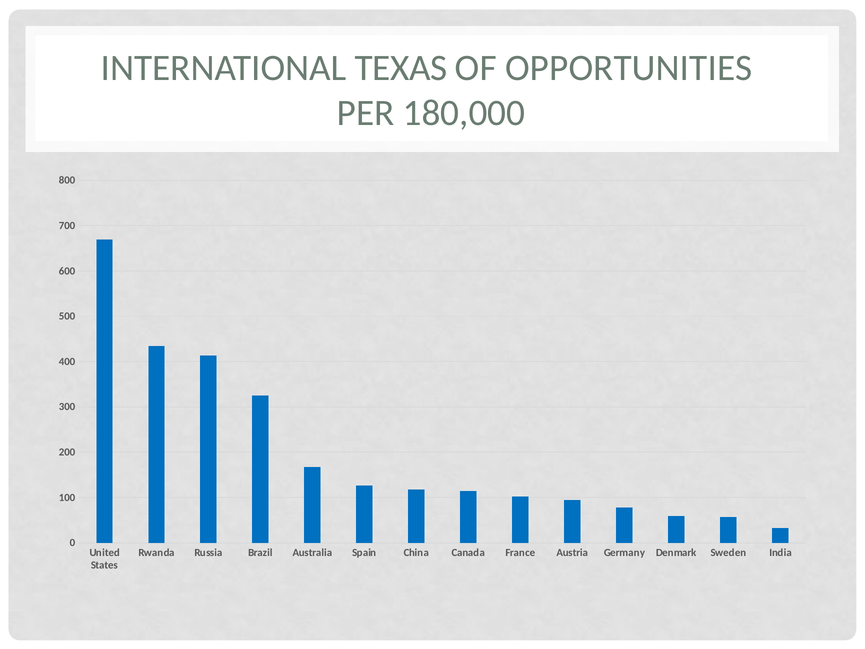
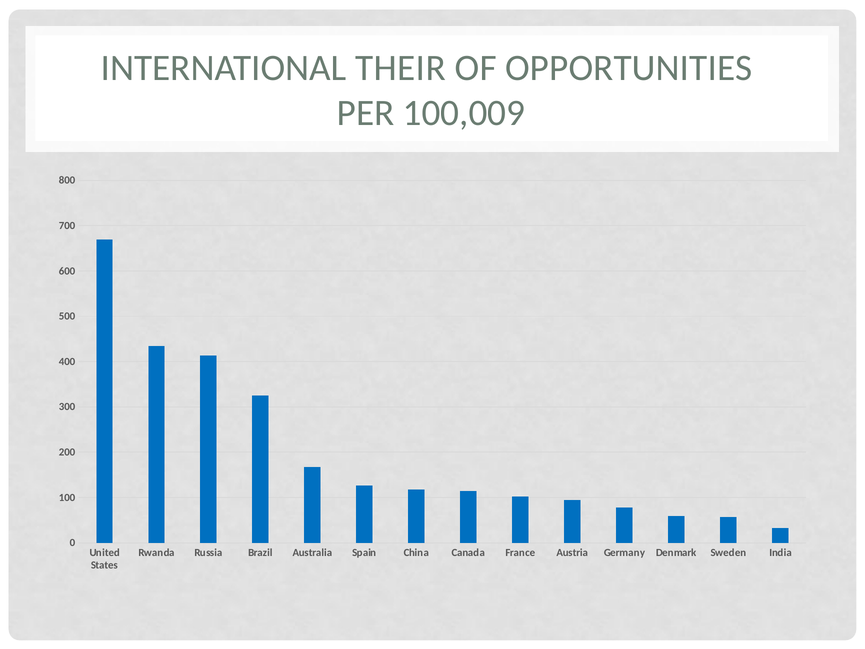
TEXAS: TEXAS -> THEIR
180,000: 180,000 -> 100,009
